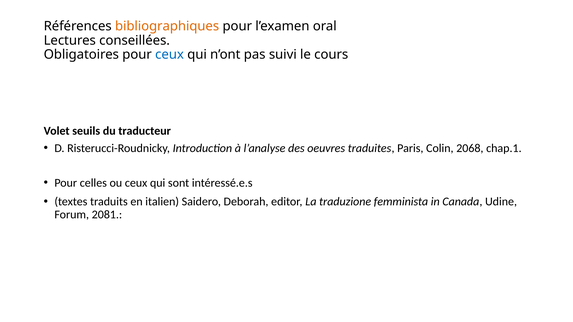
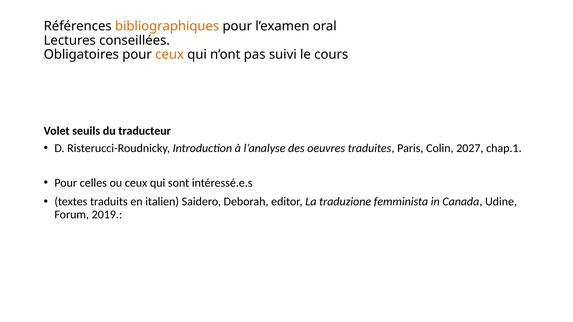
ceux at (170, 55) colour: blue -> orange
2068: 2068 -> 2027
2081: 2081 -> 2019
